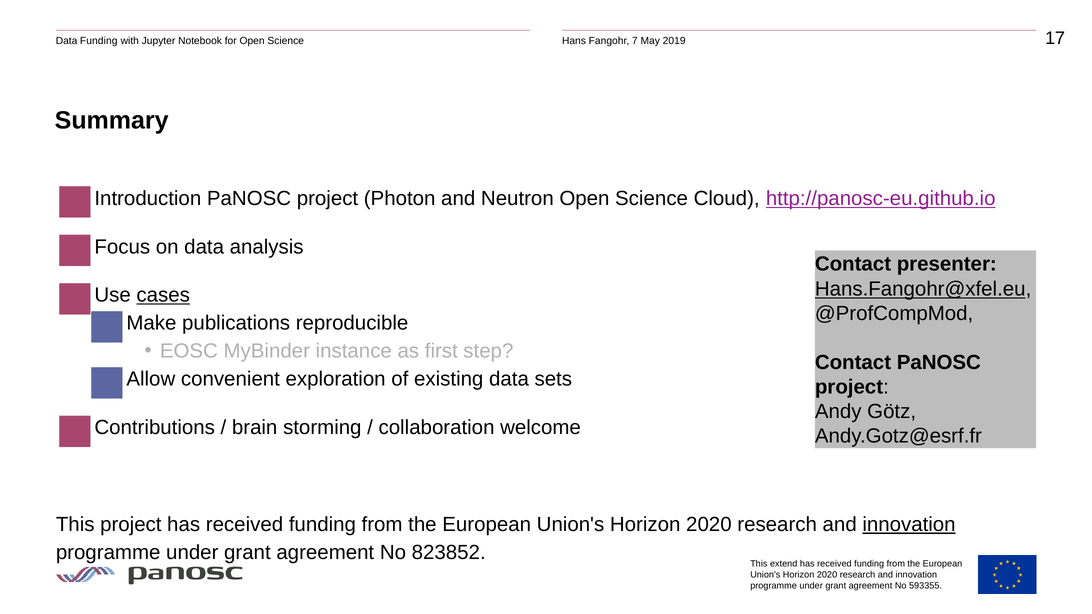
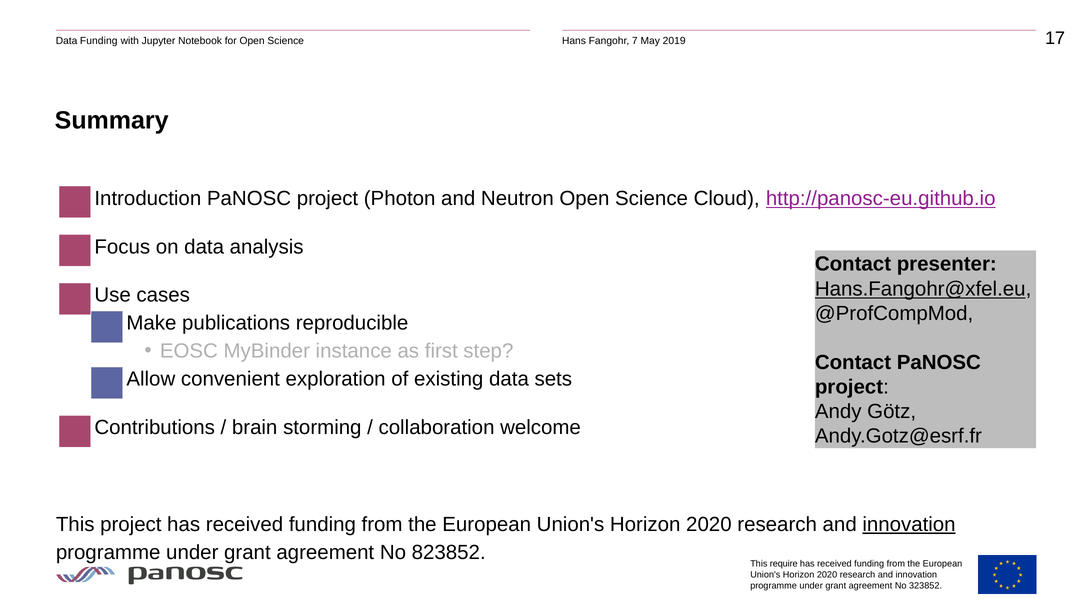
cases underline: present -> none
extend: extend -> require
593355: 593355 -> 323852
